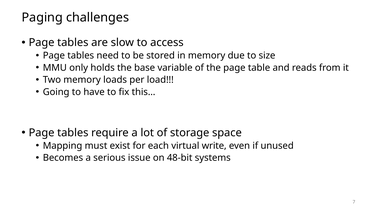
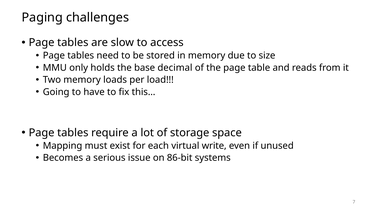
variable: variable -> decimal
48-bit: 48-bit -> 86-bit
